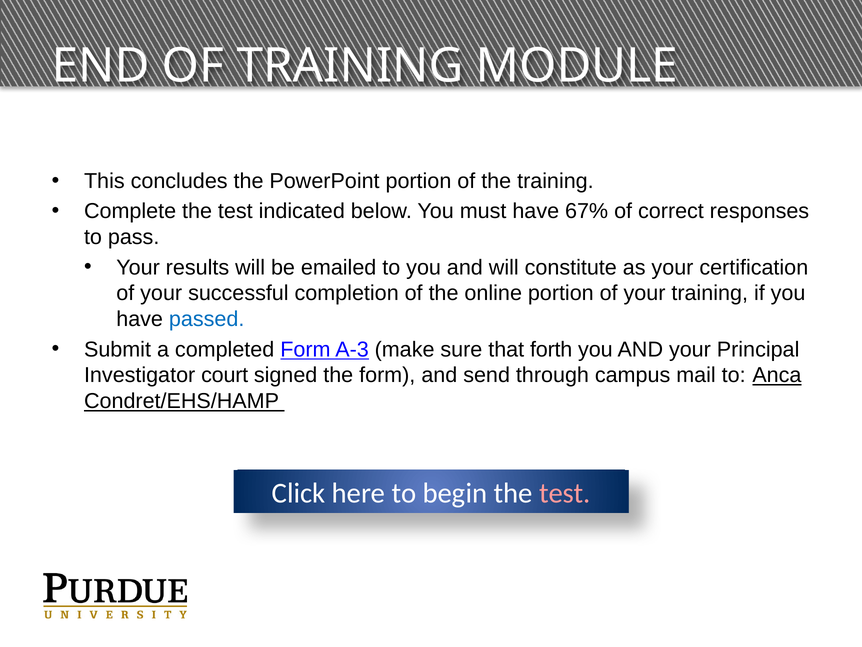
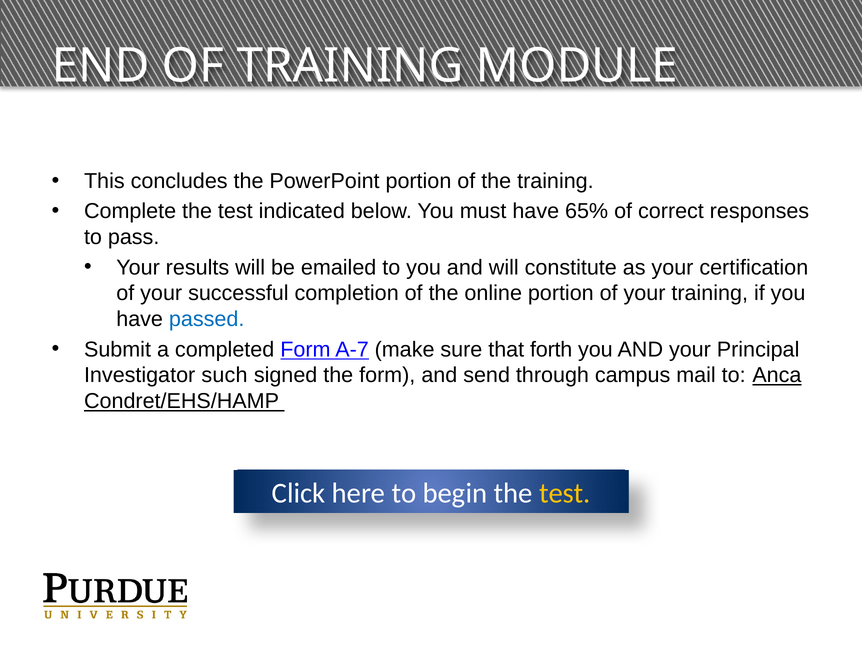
67%: 67% -> 65%
A-3: A-3 -> A-7
court: court -> such
test at (565, 493) colour: pink -> yellow
